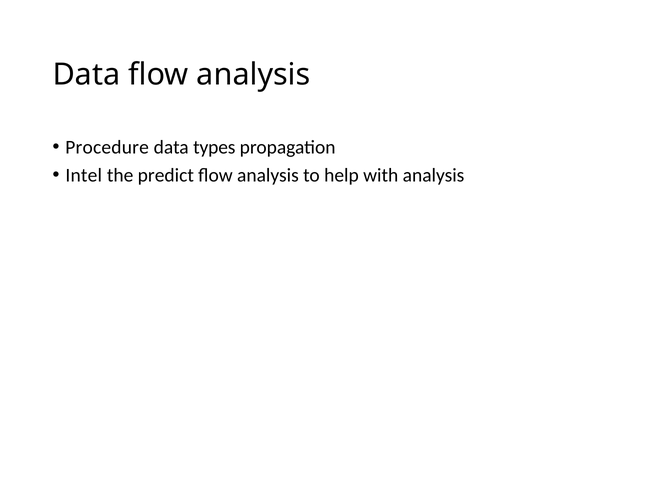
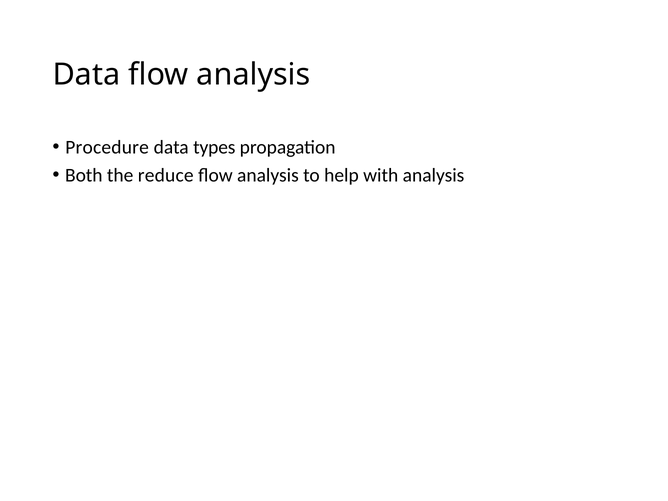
Intel: Intel -> Both
predict: predict -> reduce
